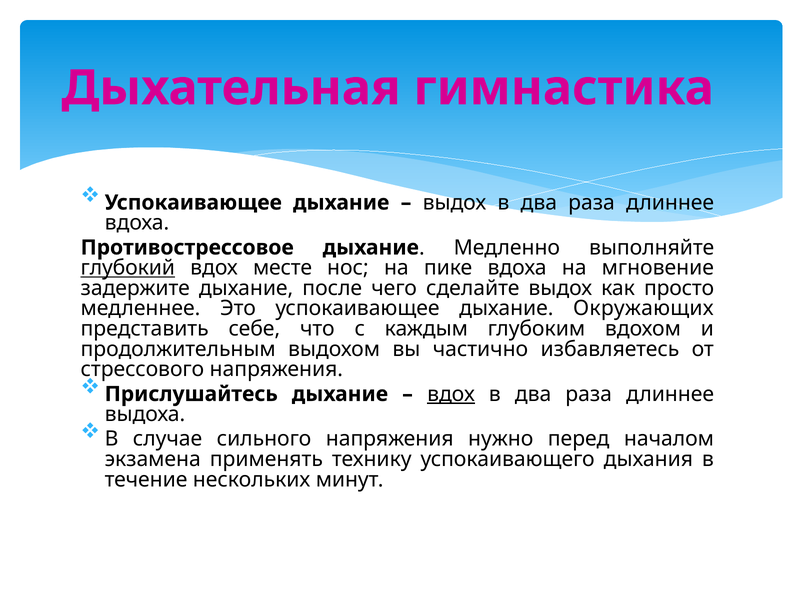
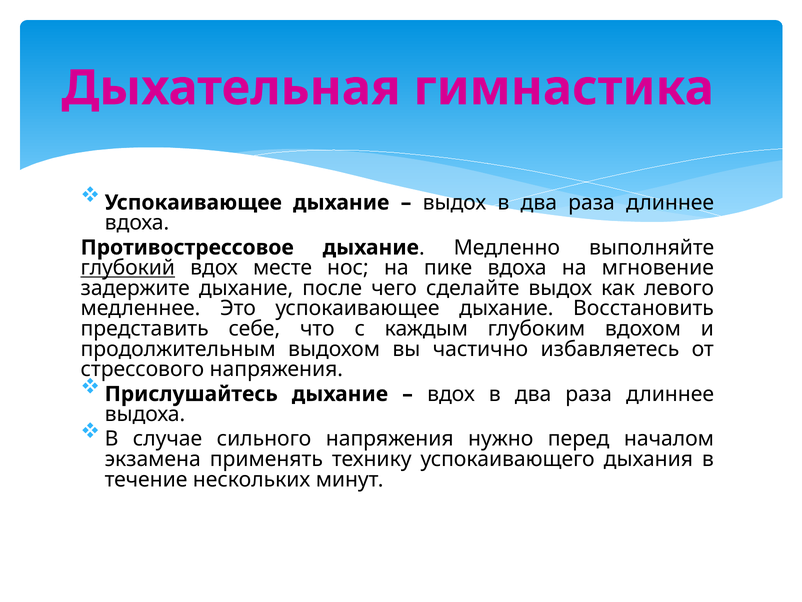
просто: просто -> левого
Окружающих: Окружающих -> Восстановить
вдох at (451, 394) underline: present -> none
